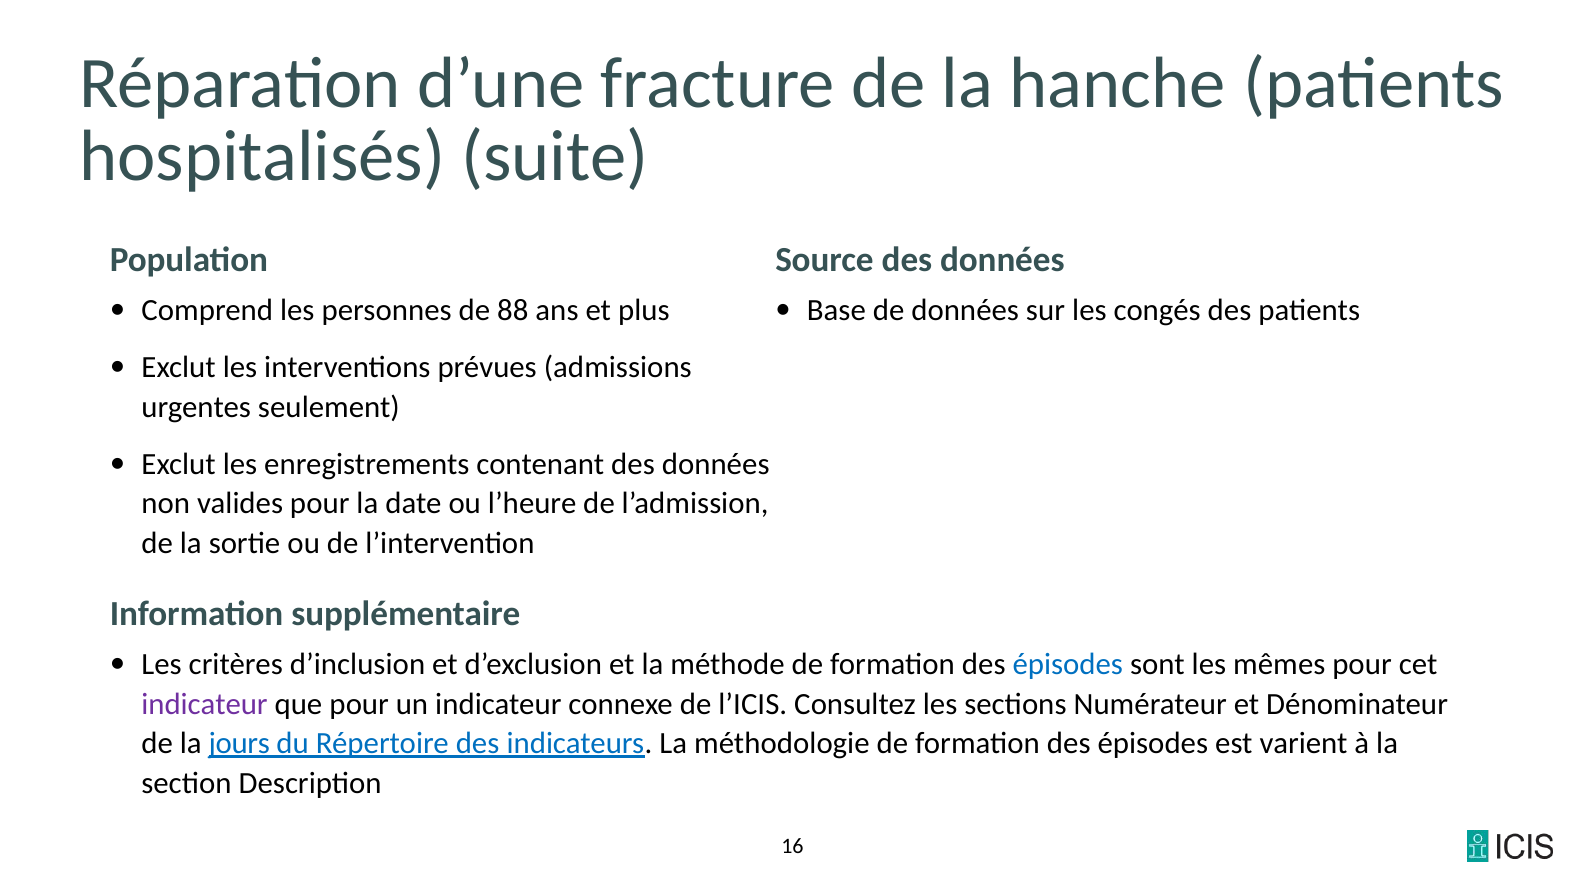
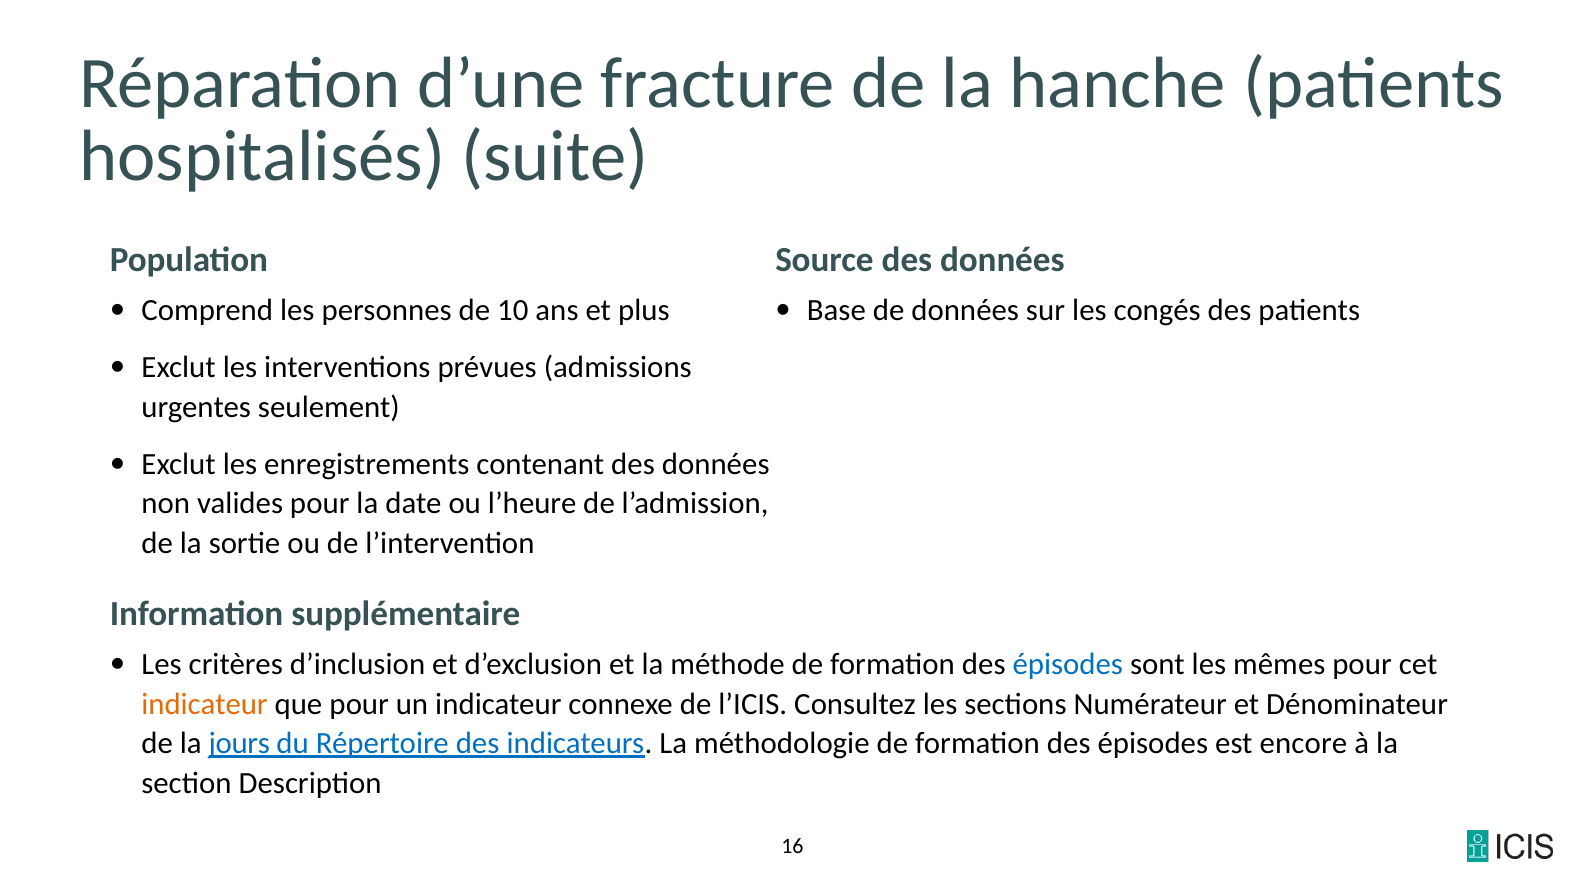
88: 88 -> 10
indicateur at (205, 705) colour: purple -> orange
varient: varient -> encore
